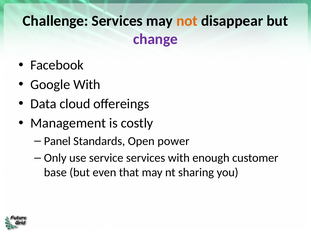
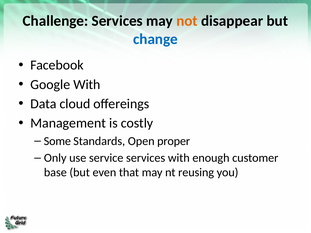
change colour: purple -> blue
Panel: Panel -> Some
power: power -> proper
sharing: sharing -> reusing
